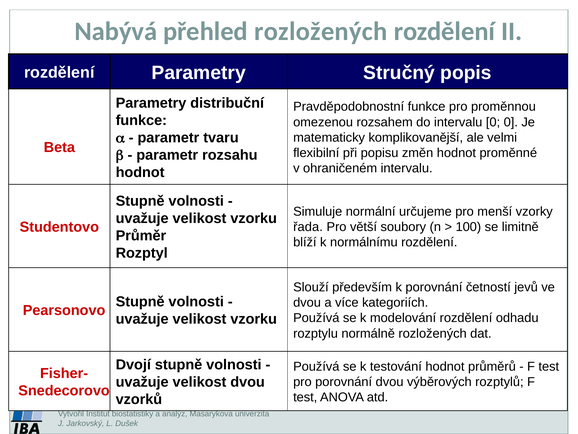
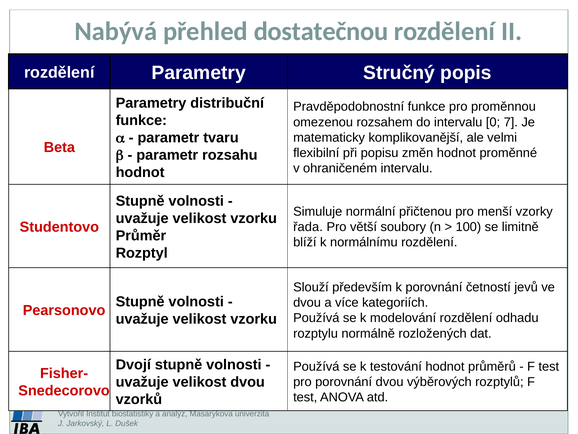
přehled rozložených: rozložených -> dostatečnou
0 0: 0 -> 7
určujeme: určujeme -> přičtenou
